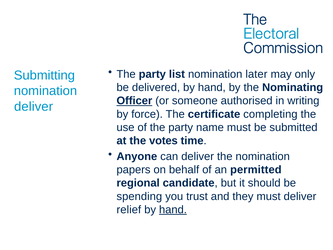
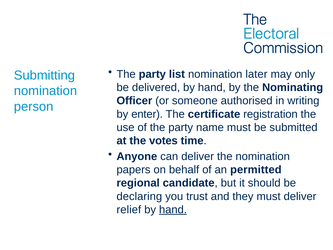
Officer underline: present -> none
deliver at (34, 106): deliver -> person
force: force -> enter
completing: completing -> registration
spending: spending -> declaring
